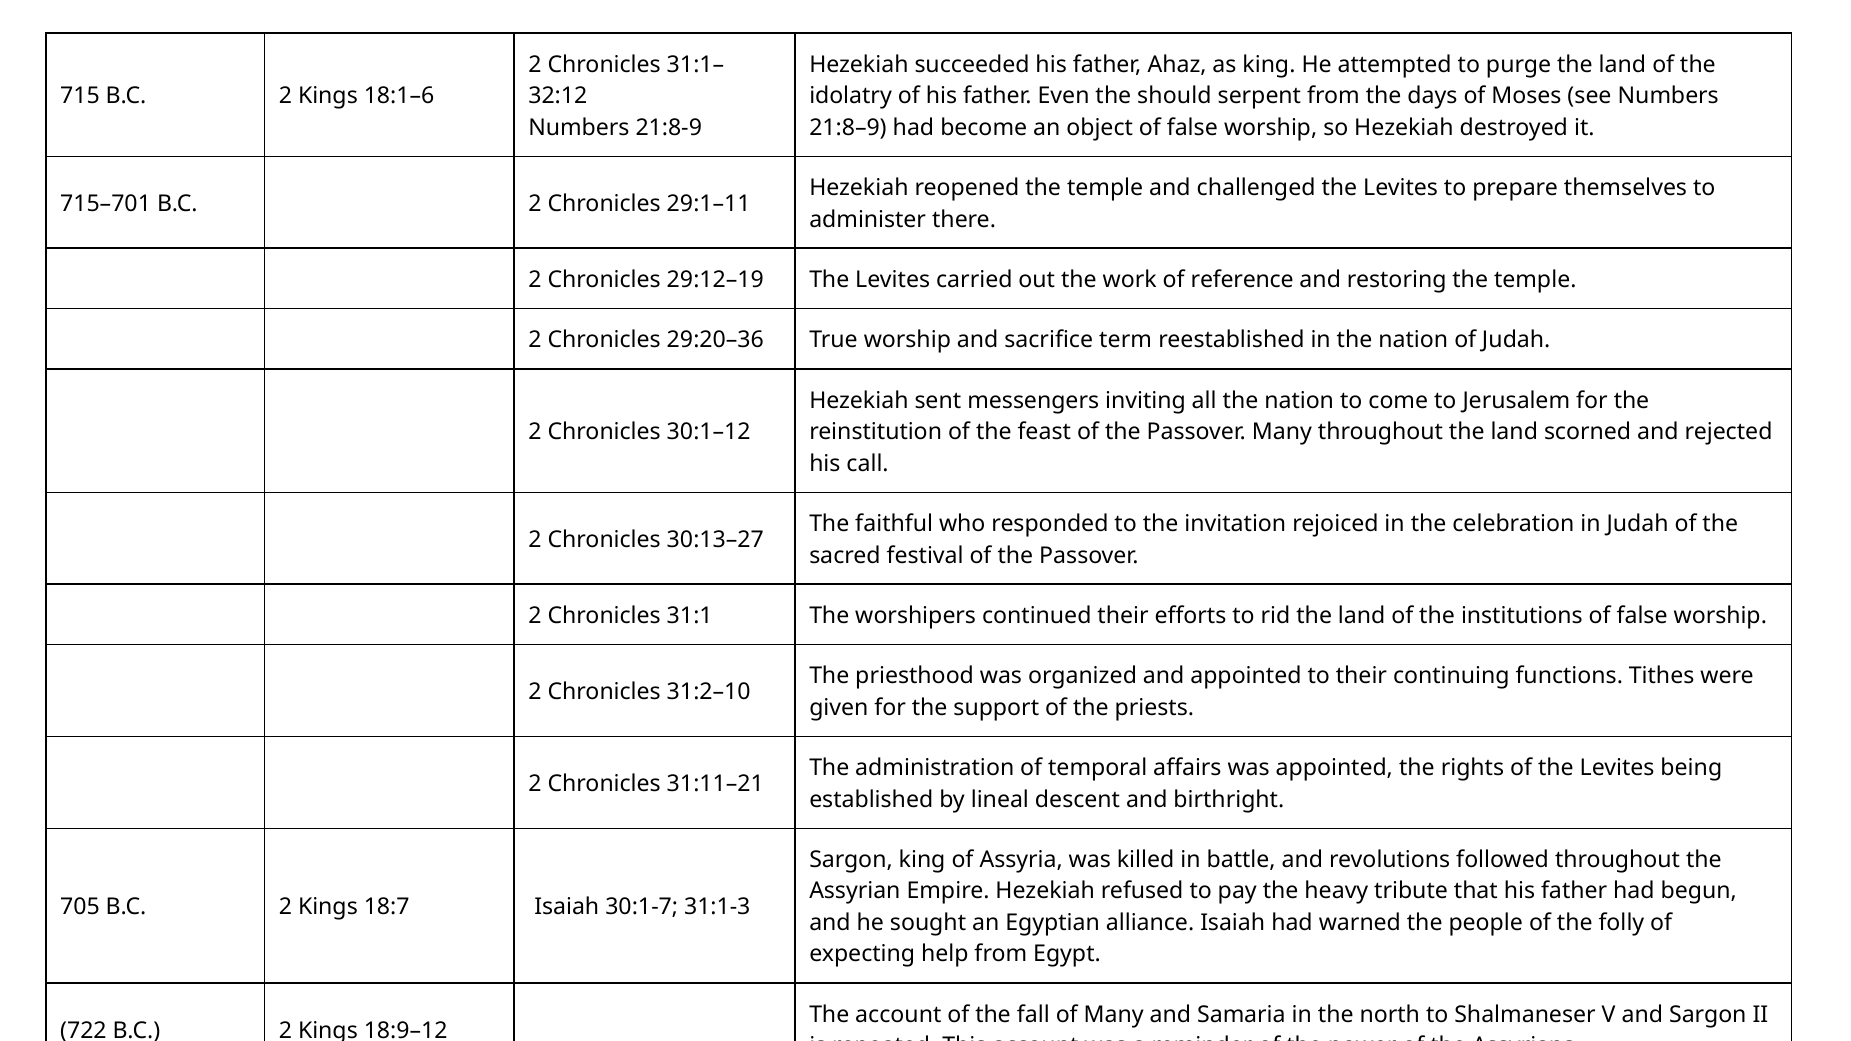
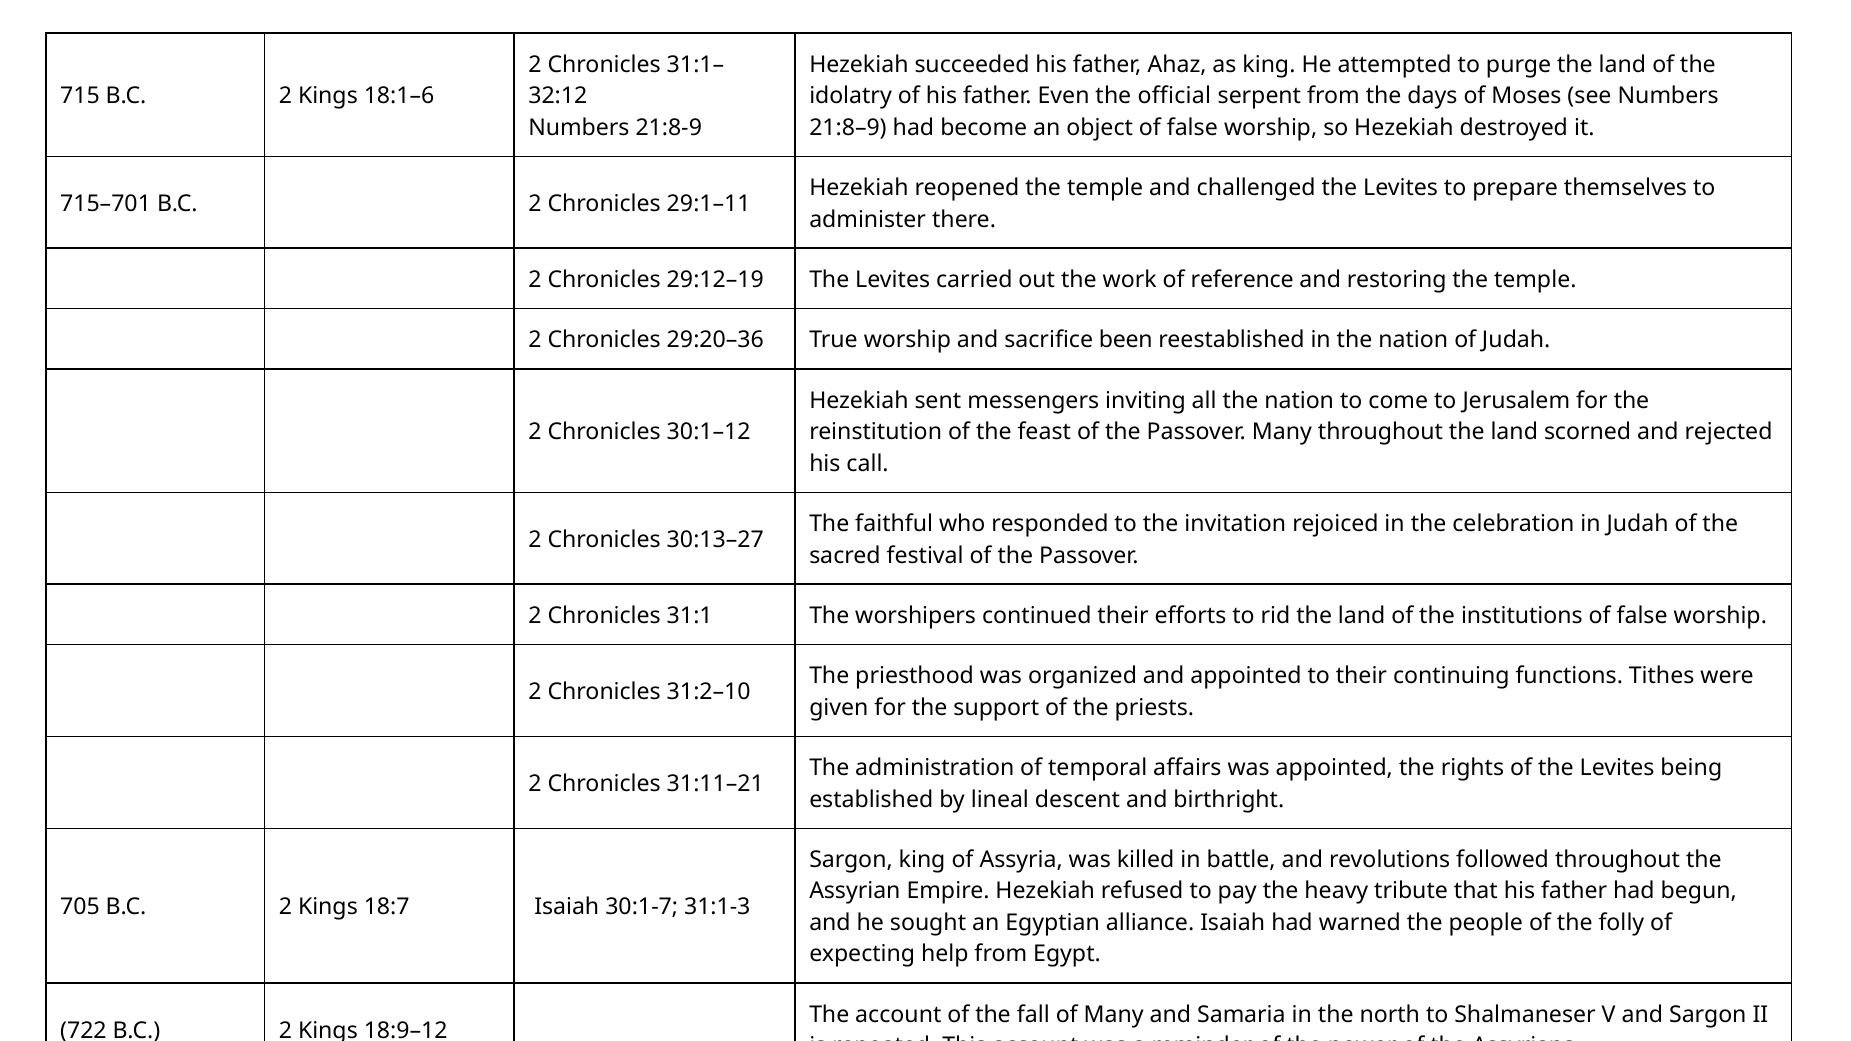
should: should -> official
term: term -> been
